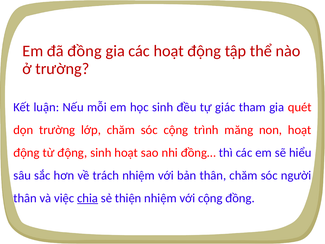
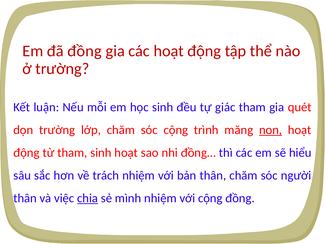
non underline: none -> present
từ động: động -> tham
thiện: thiện -> mình
